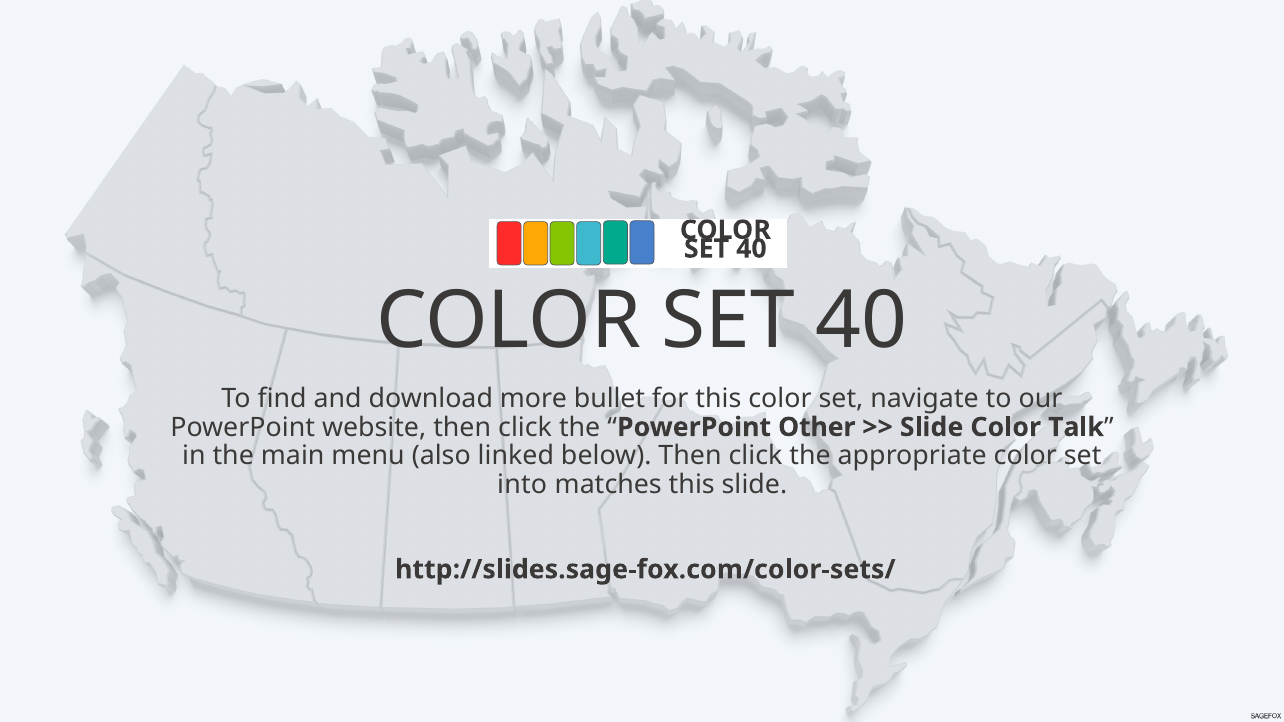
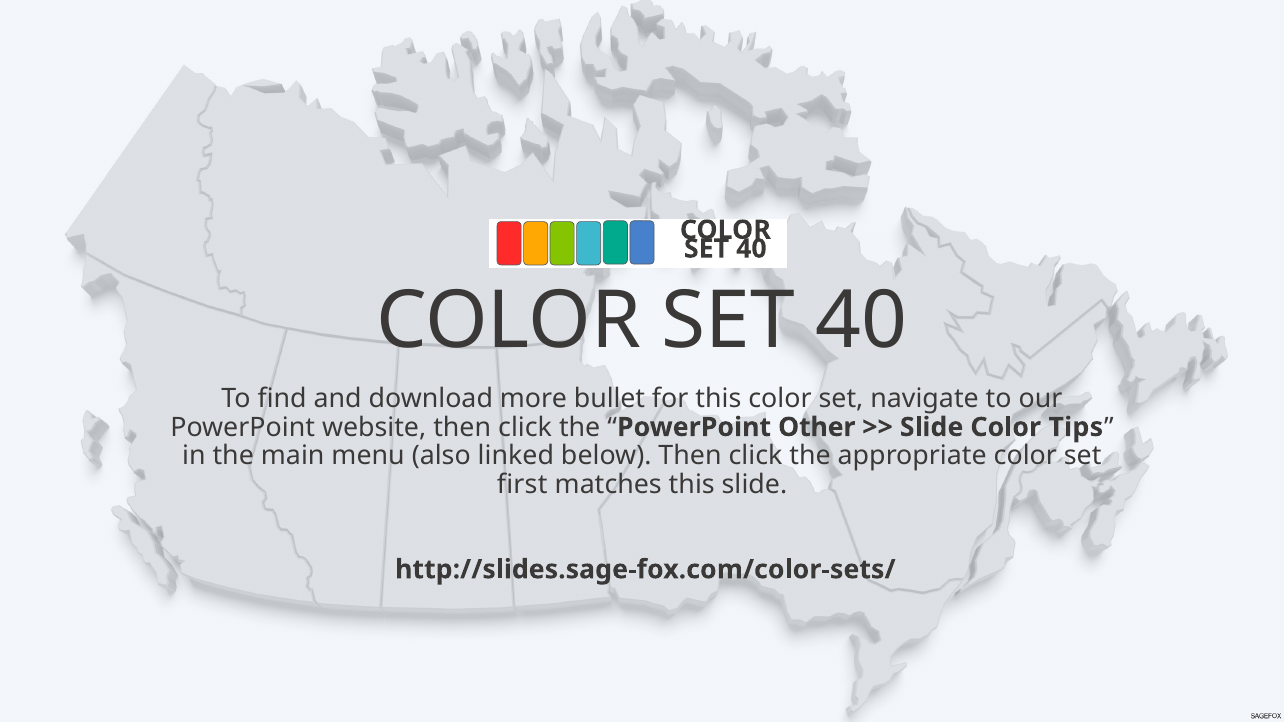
Talk: Talk -> Tips
into: into -> first
